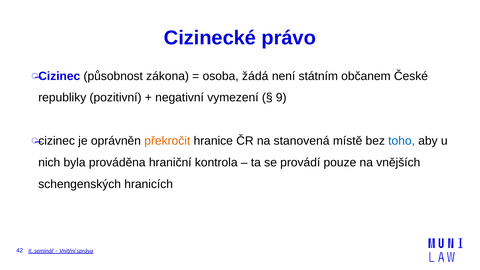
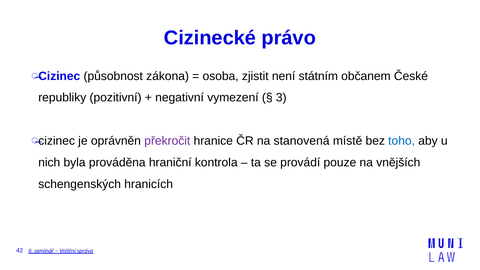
žádá: žádá -> zjistit
9: 9 -> 3
překročit colour: orange -> purple
